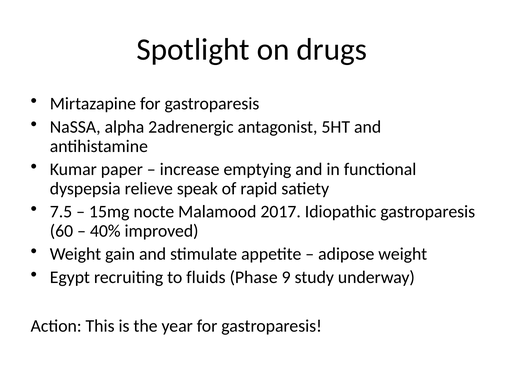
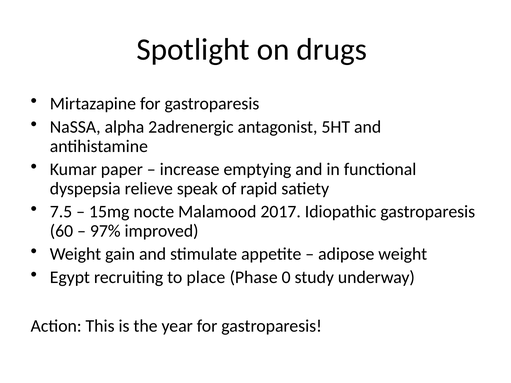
40%: 40% -> 97%
fluids: fluids -> place
9: 9 -> 0
